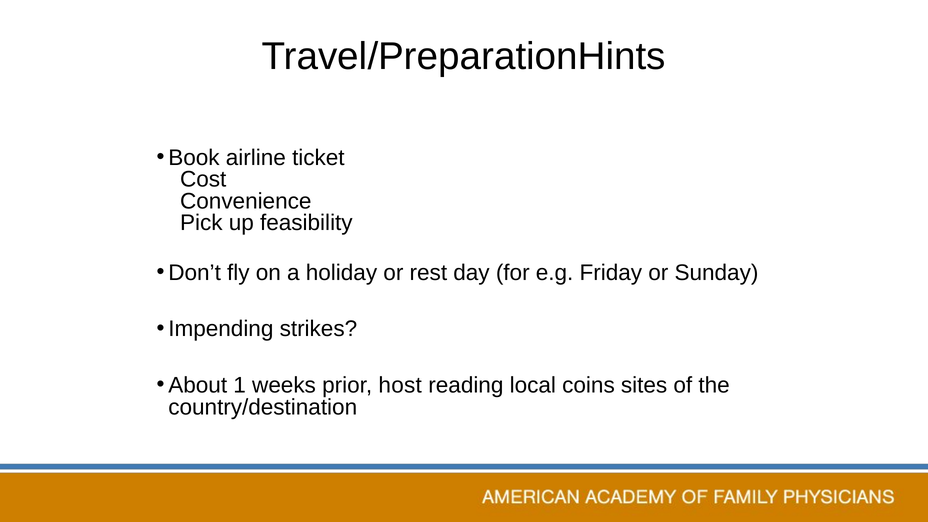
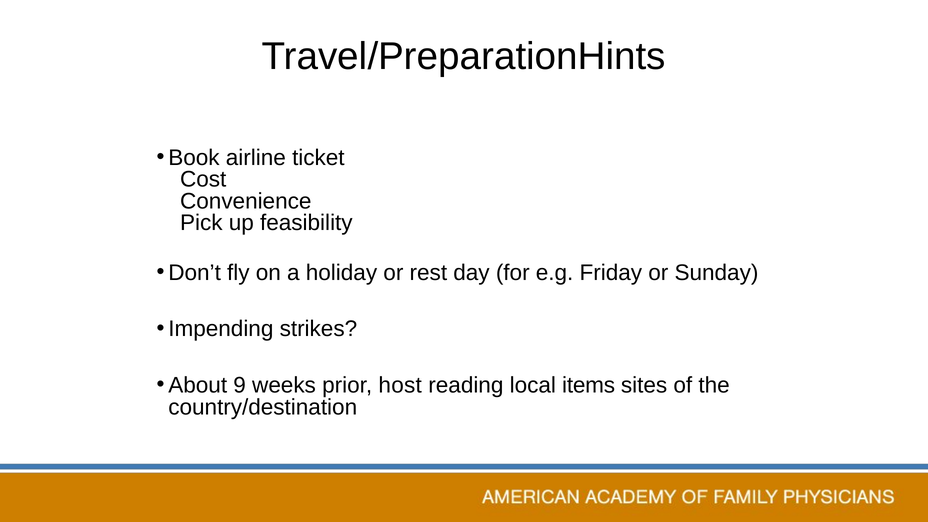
1: 1 -> 9
coins: coins -> items
